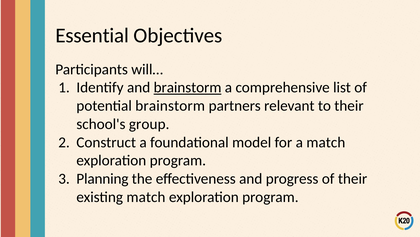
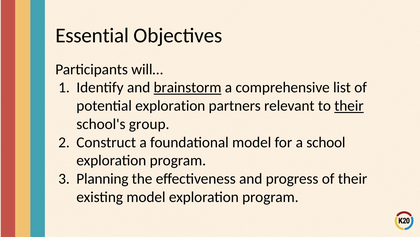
potential brainstorm: brainstorm -> exploration
their at (349, 106) underline: none -> present
a match: match -> school
existing match: match -> model
